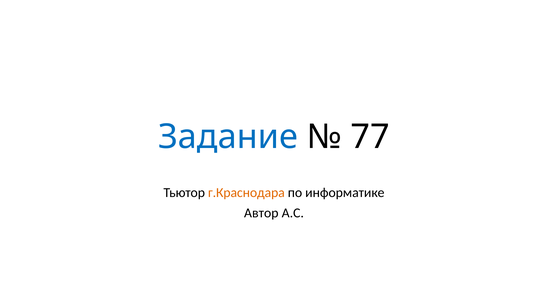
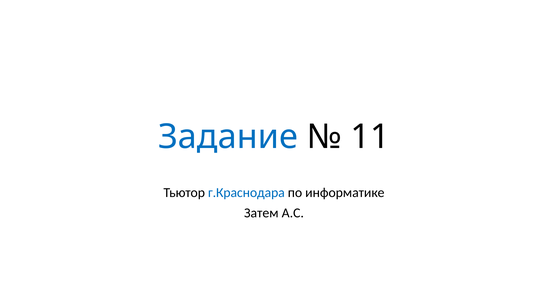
77: 77 -> 11
г.Краснодара colour: orange -> blue
Автор: Автор -> Затем
